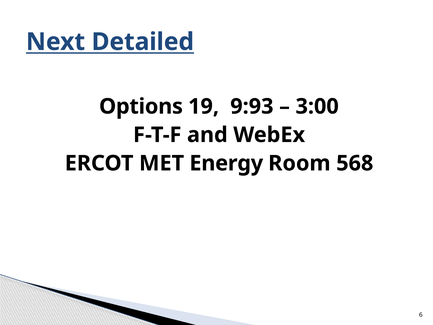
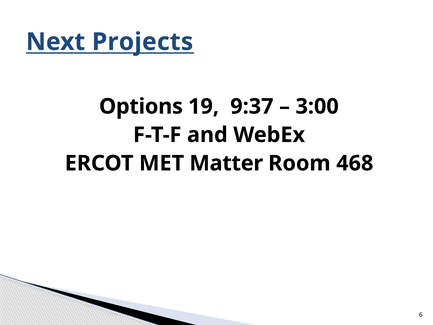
Detailed: Detailed -> Projects
9:93: 9:93 -> 9:37
Energy: Energy -> Matter
568: 568 -> 468
